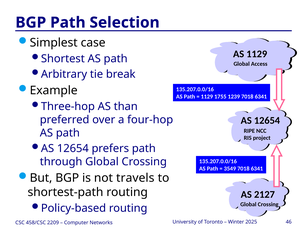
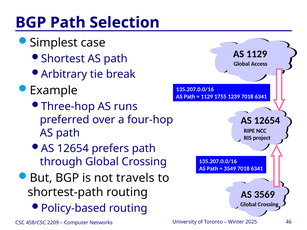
than: than -> runs
2127: 2127 -> 3569
